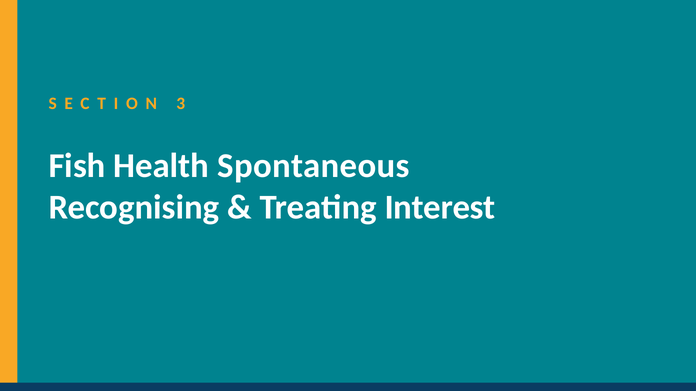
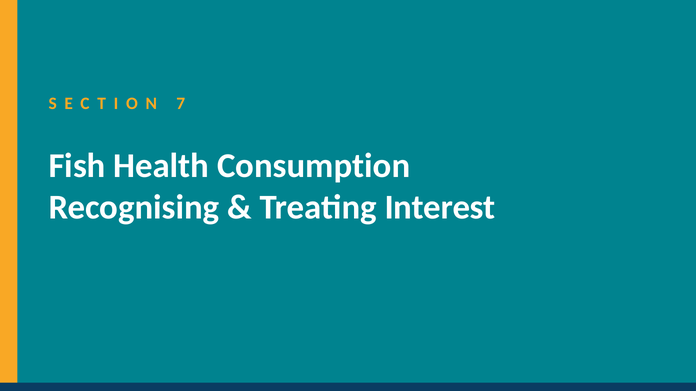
3: 3 -> 7
Spontaneous: Spontaneous -> Consumption
